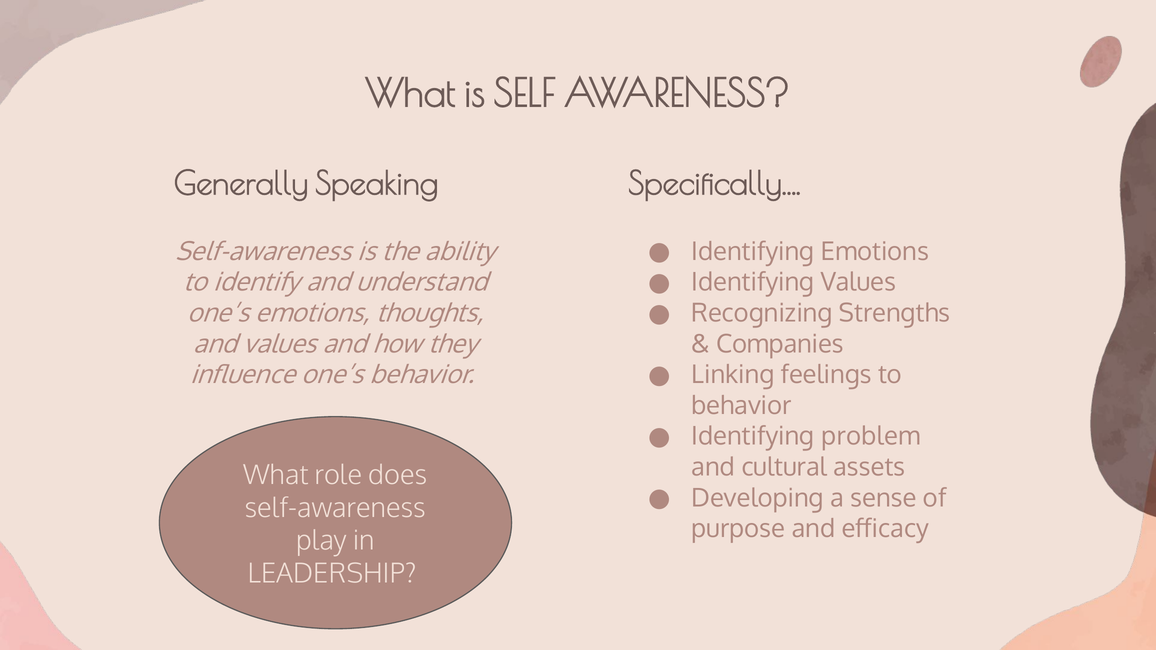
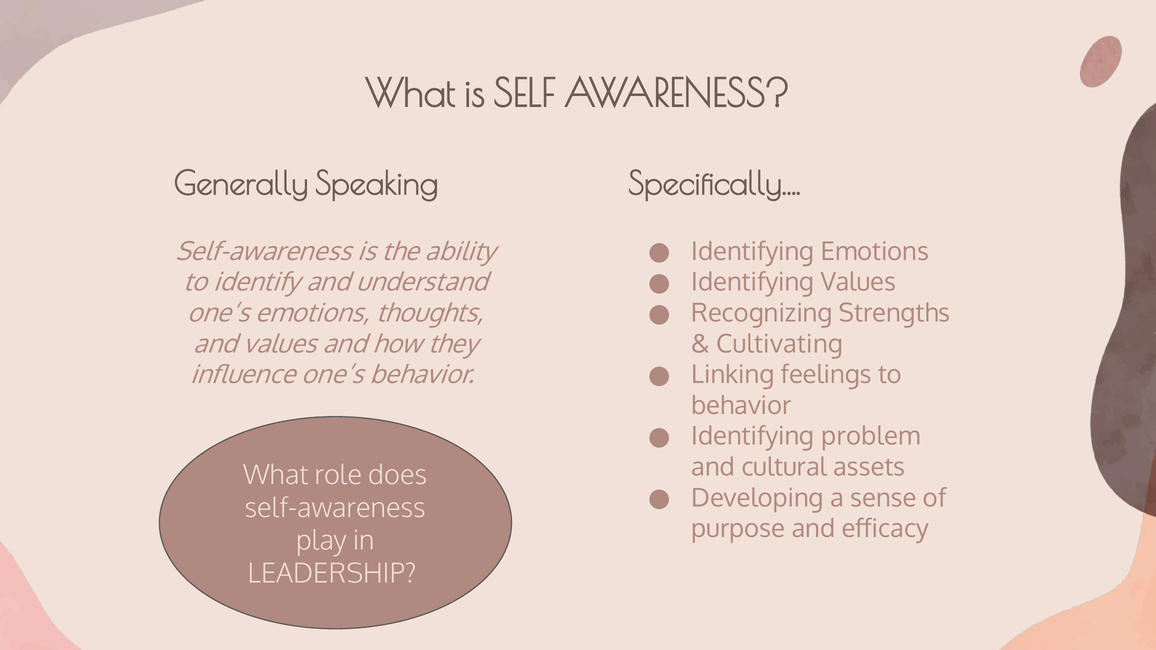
Companies: Companies -> Cultivating
